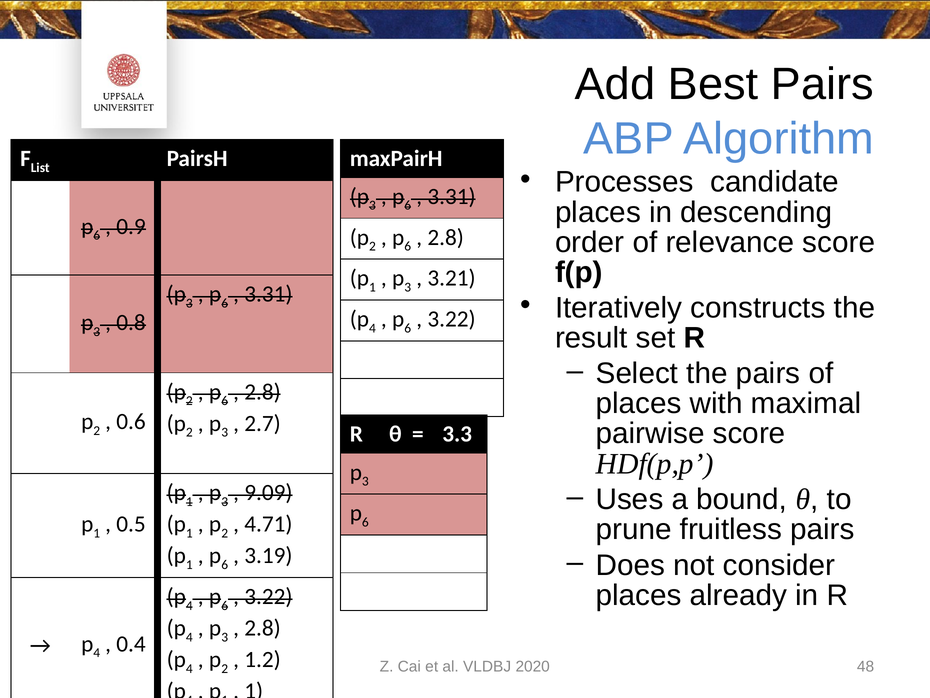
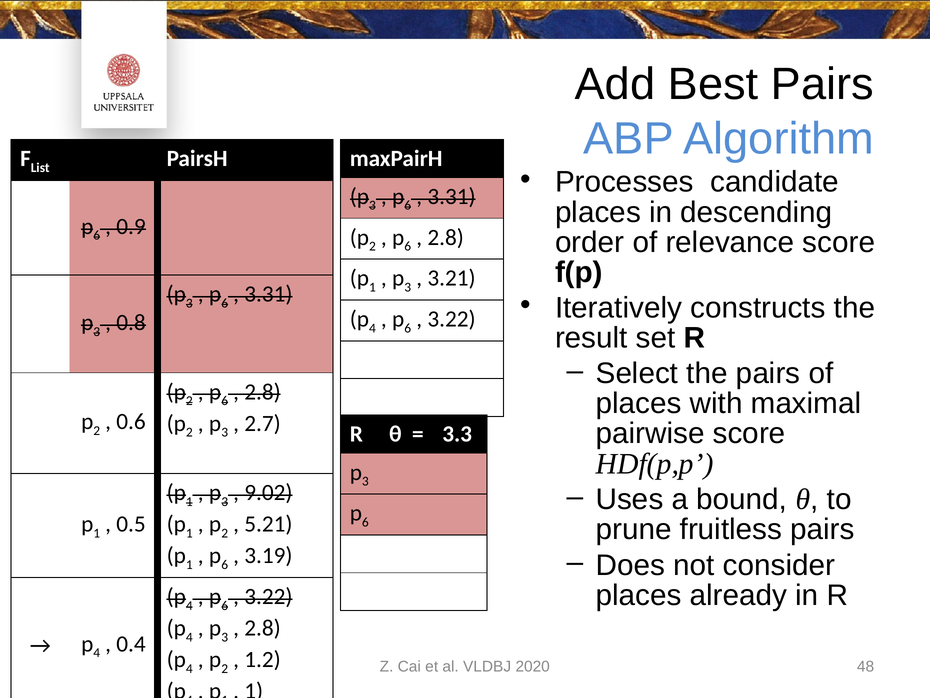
9.09: 9.09 -> 9.02
4.71: 4.71 -> 5.21
